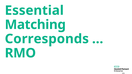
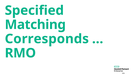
Essential: Essential -> Specified
